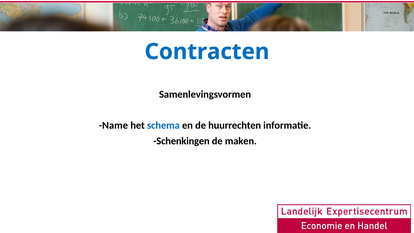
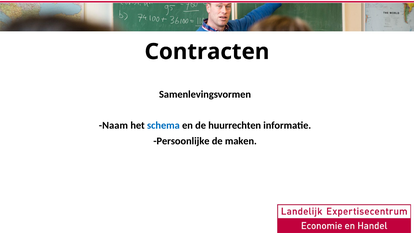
Contracten colour: blue -> black
Name: Name -> Naam
Schenkingen: Schenkingen -> Persoonlijke
